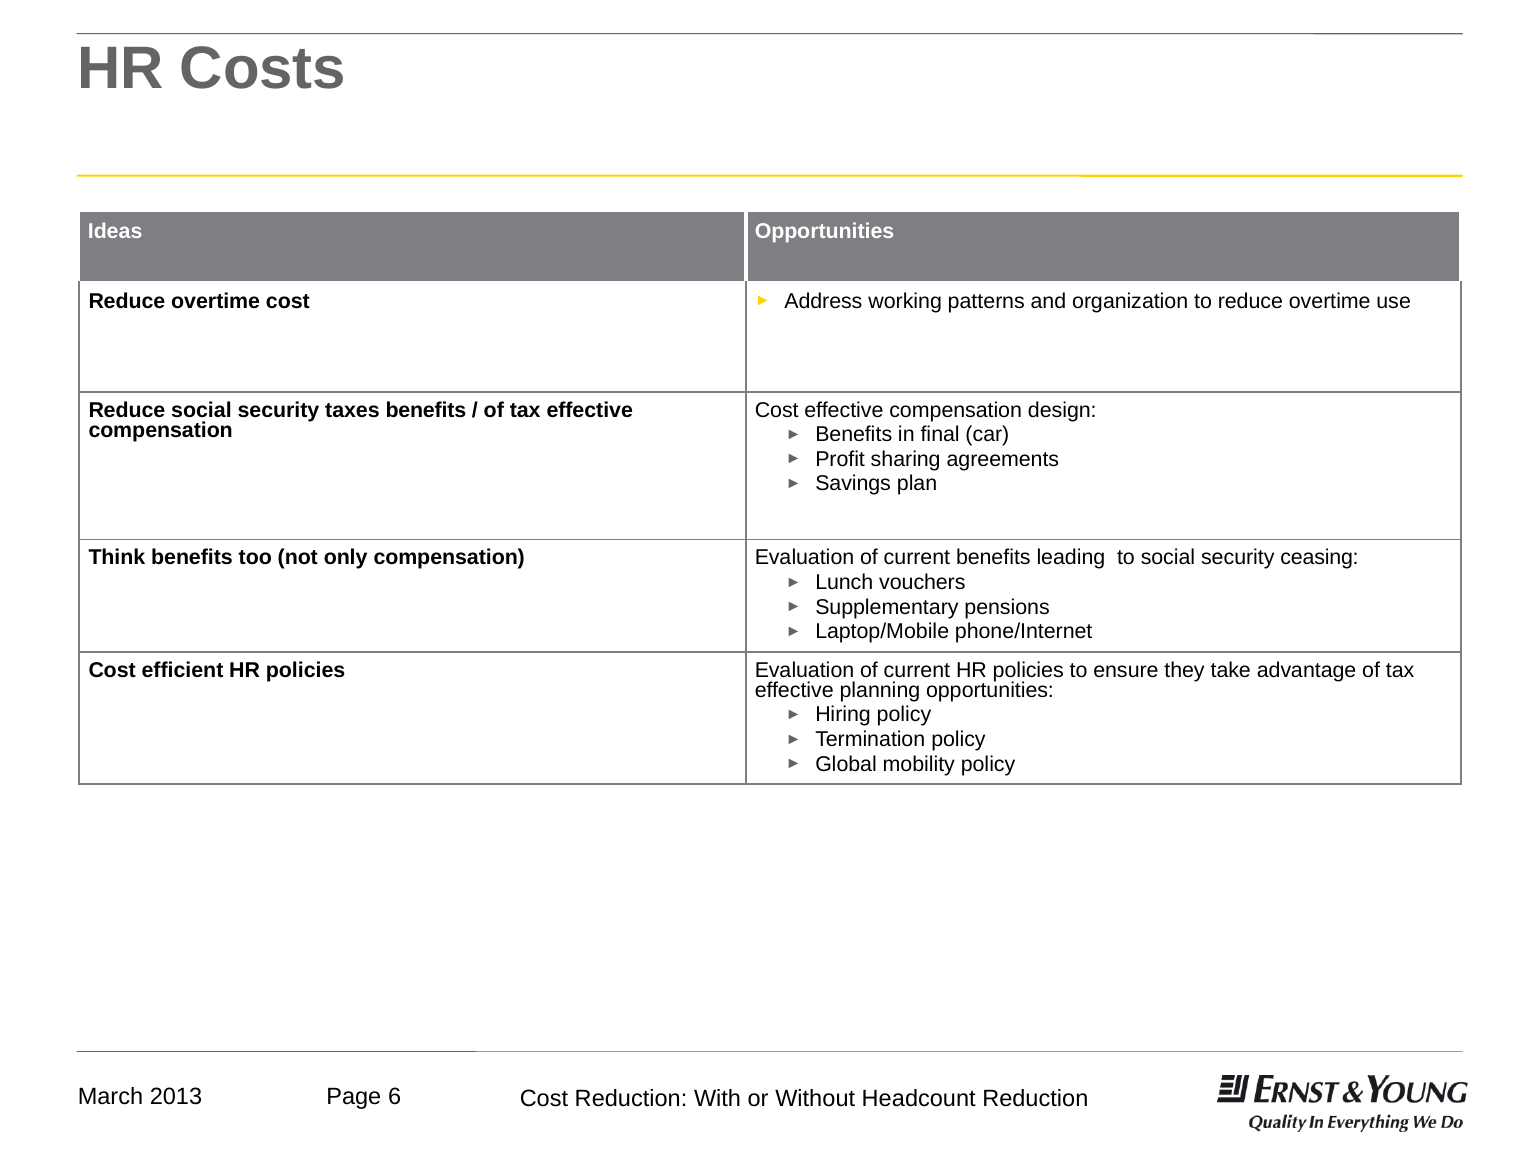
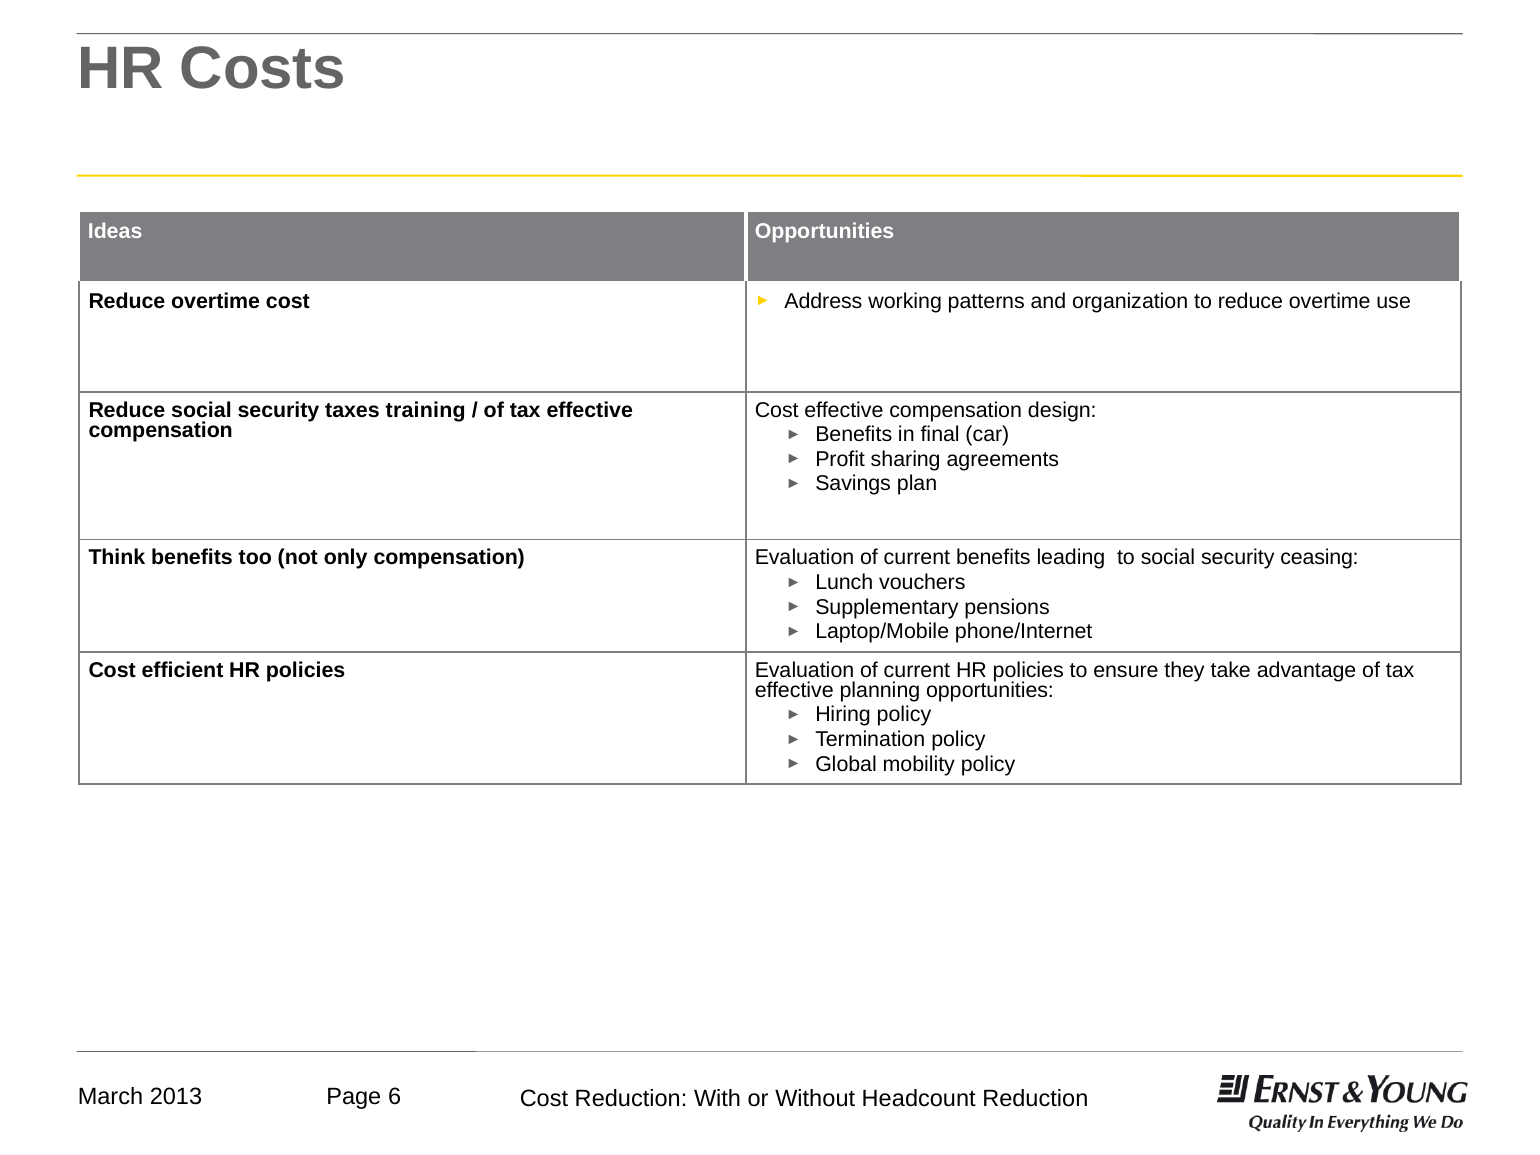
taxes benefits: benefits -> training
